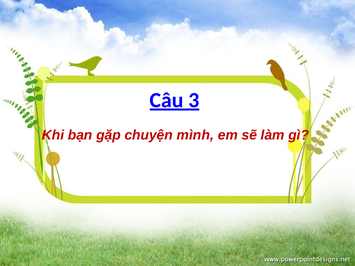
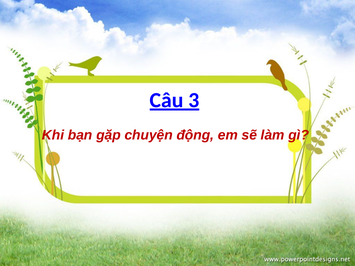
mình: mình -> động
